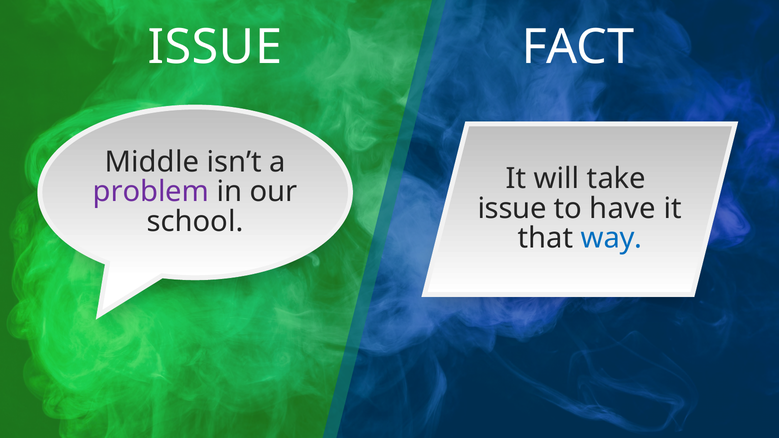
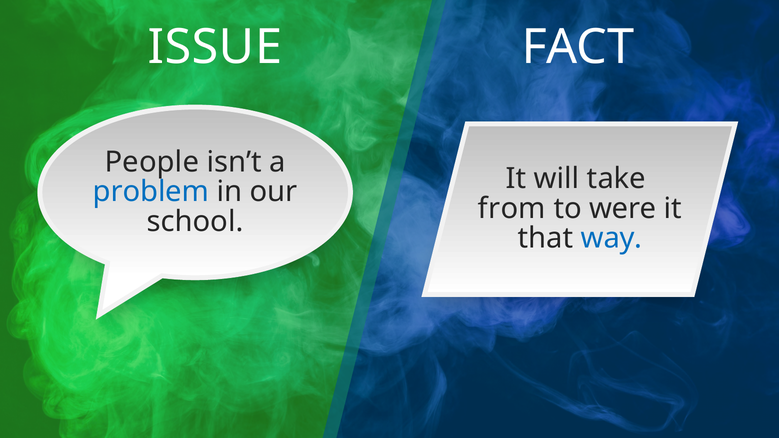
Middle: Middle -> People
problem colour: purple -> blue
issue at (512, 209): issue -> from
have: have -> were
